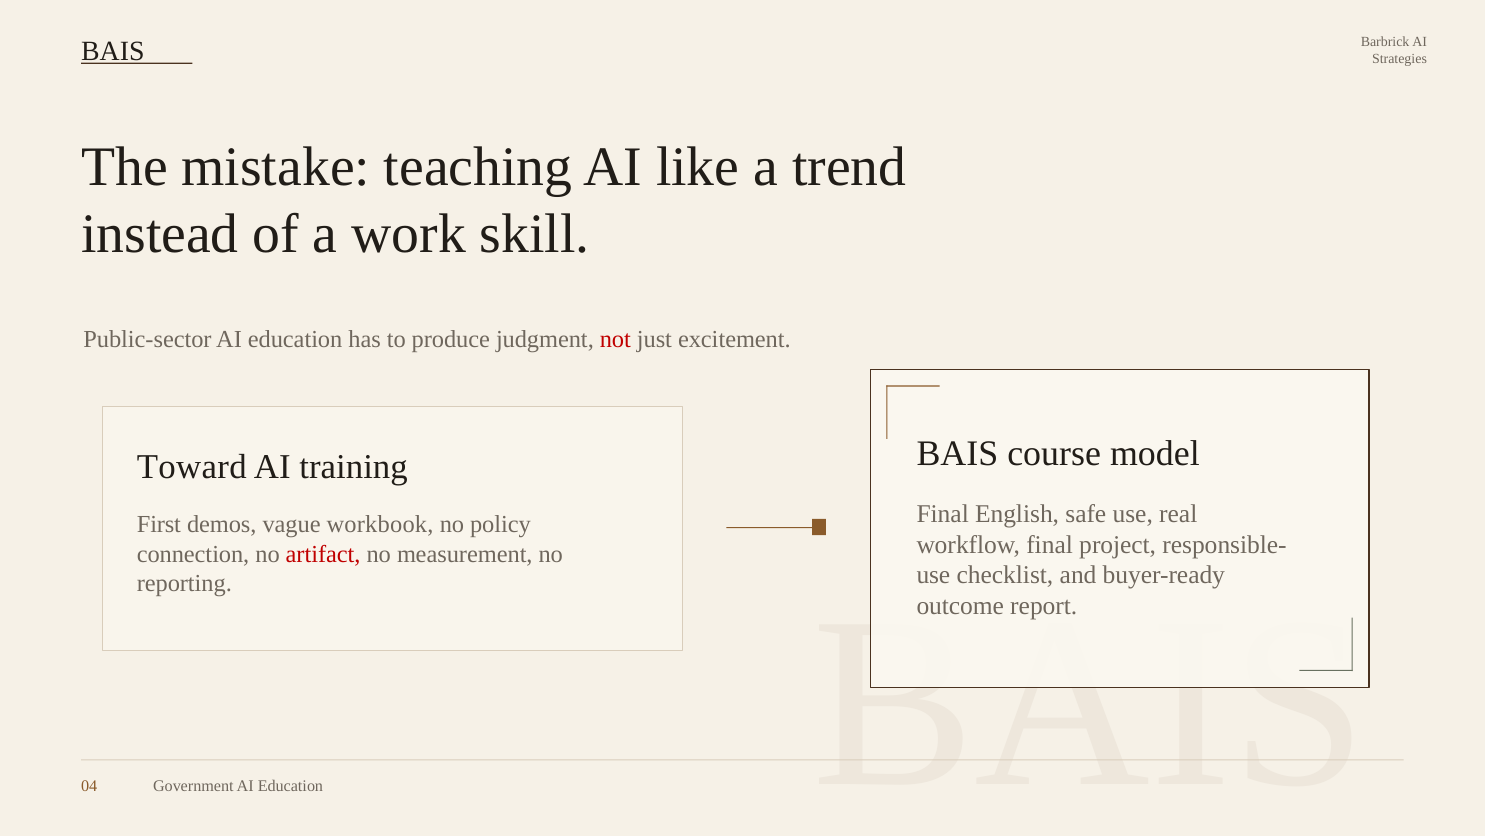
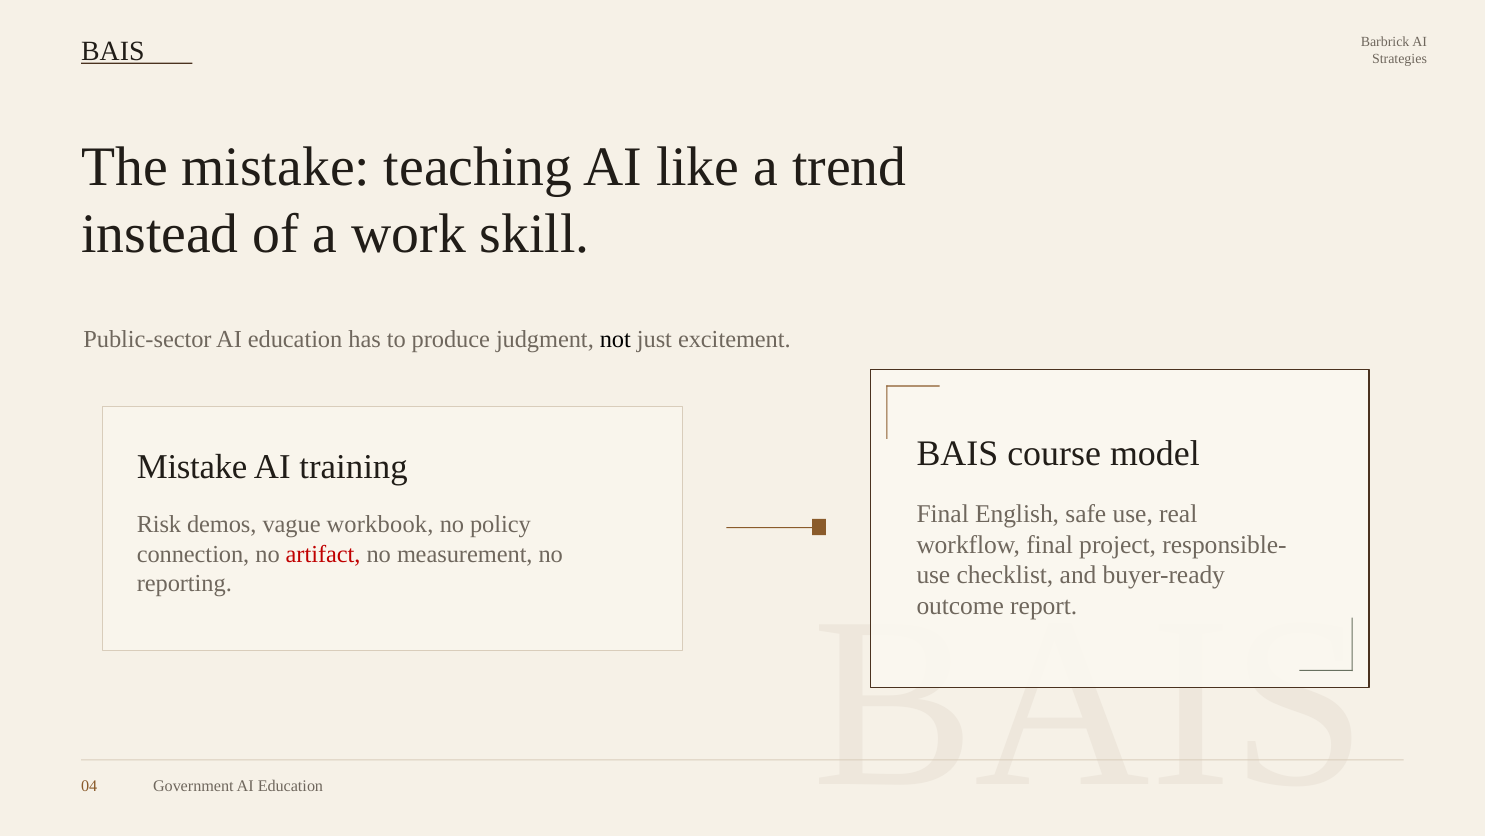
not colour: red -> black
Toward at (192, 466): Toward -> Mistake
First: First -> Risk
